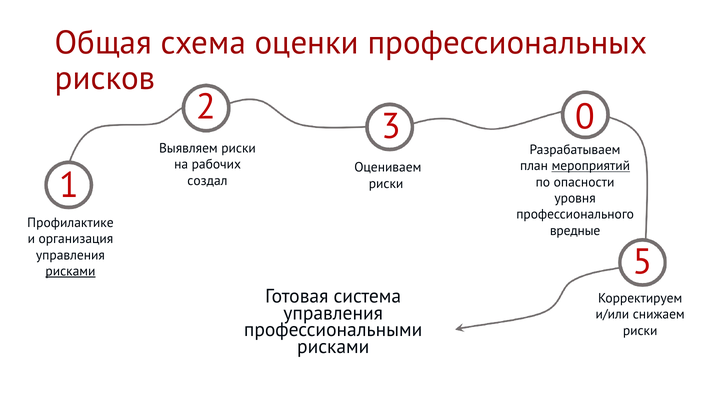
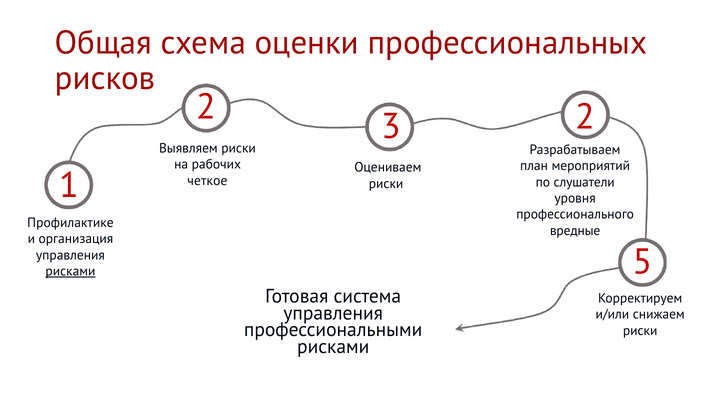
3 0: 0 -> 2
мероприятий underline: present -> none
создал: создал -> четкое
опасности: опасности -> слушатели
